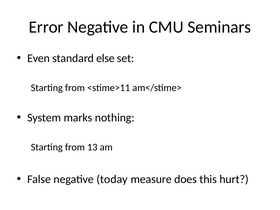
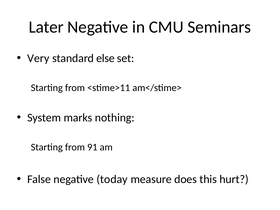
Error: Error -> Later
Even: Even -> Very
13: 13 -> 91
